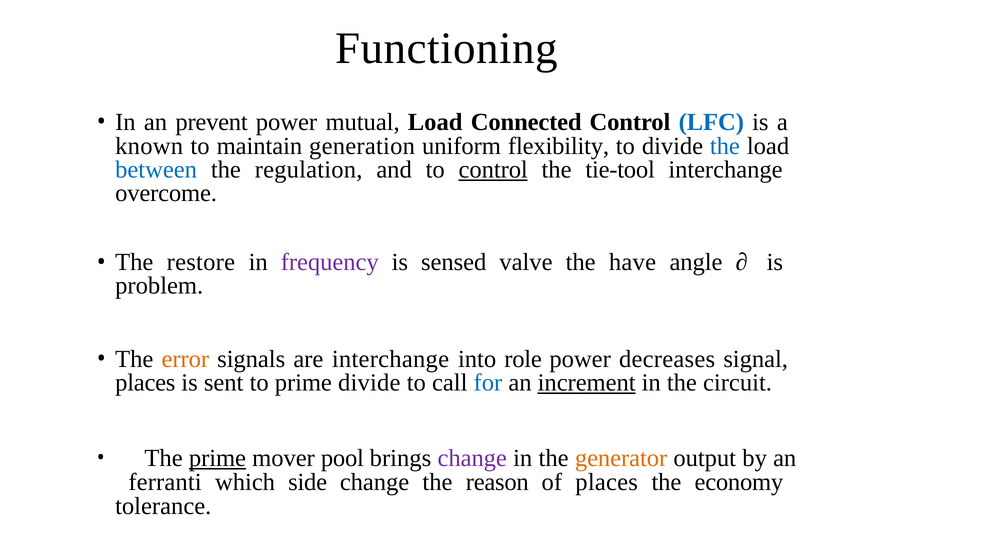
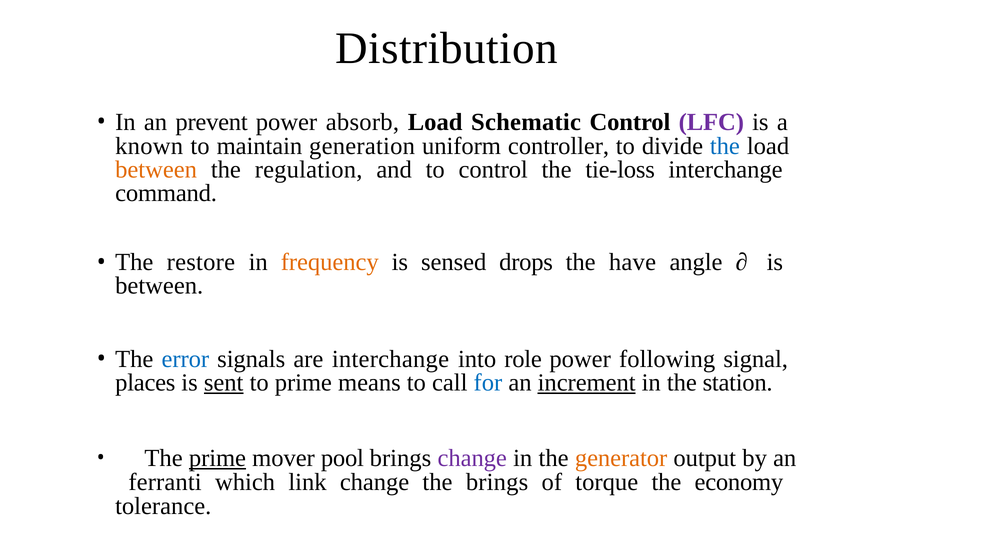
Functioning: Functioning -> Distribution
mutual: mutual -> absorb
Connected: Connected -> Schematic
LFC colour: blue -> purple
flexibility: flexibility -> controller
between at (156, 170) colour: blue -> orange
control at (493, 170) underline: present -> none
tie-tool: tie-tool -> tie-loss
overcome: overcome -> command
frequency colour: purple -> orange
valve: valve -> drops
problem at (159, 286): problem -> between
error colour: orange -> blue
decreases: decreases -> following
sent underline: none -> present
prime divide: divide -> means
circuit: circuit -> station
side: side -> link
the reason: reason -> brings
of places: places -> torque
